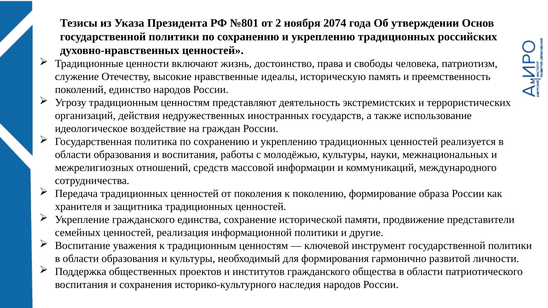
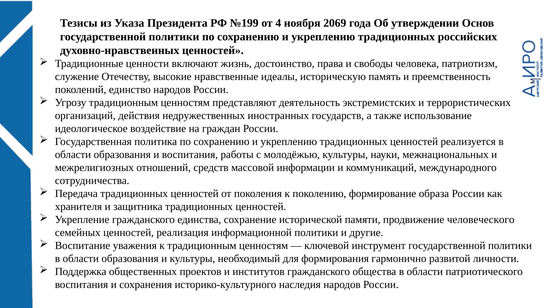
№801: №801 -> №199
2: 2 -> 4
2074: 2074 -> 2069
представители: представители -> человеческого
